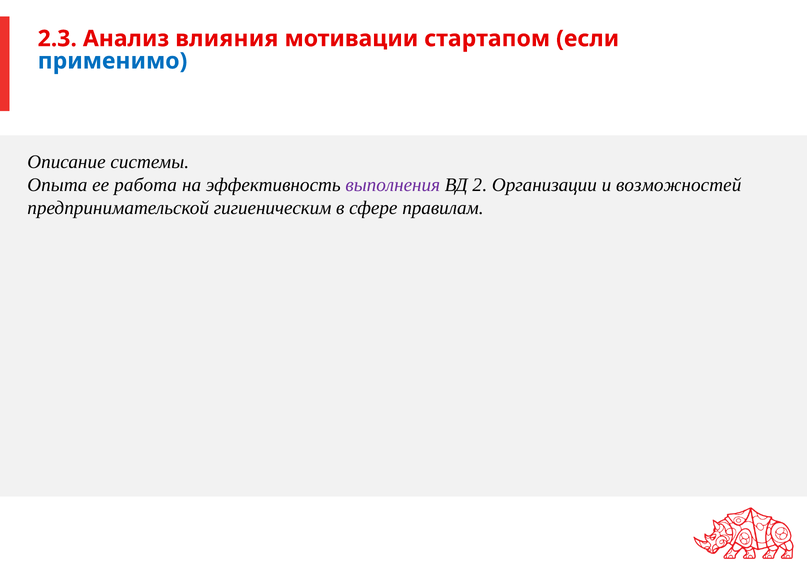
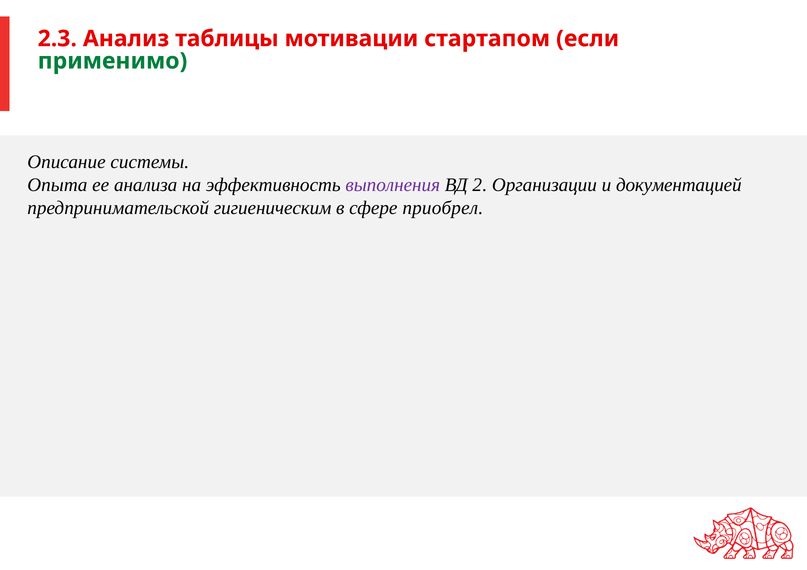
влияния: влияния -> таблицы
применимо colour: blue -> green
работа: работа -> анализа
возможностей: возможностей -> документацией
правилам: правилам -> приобрел
